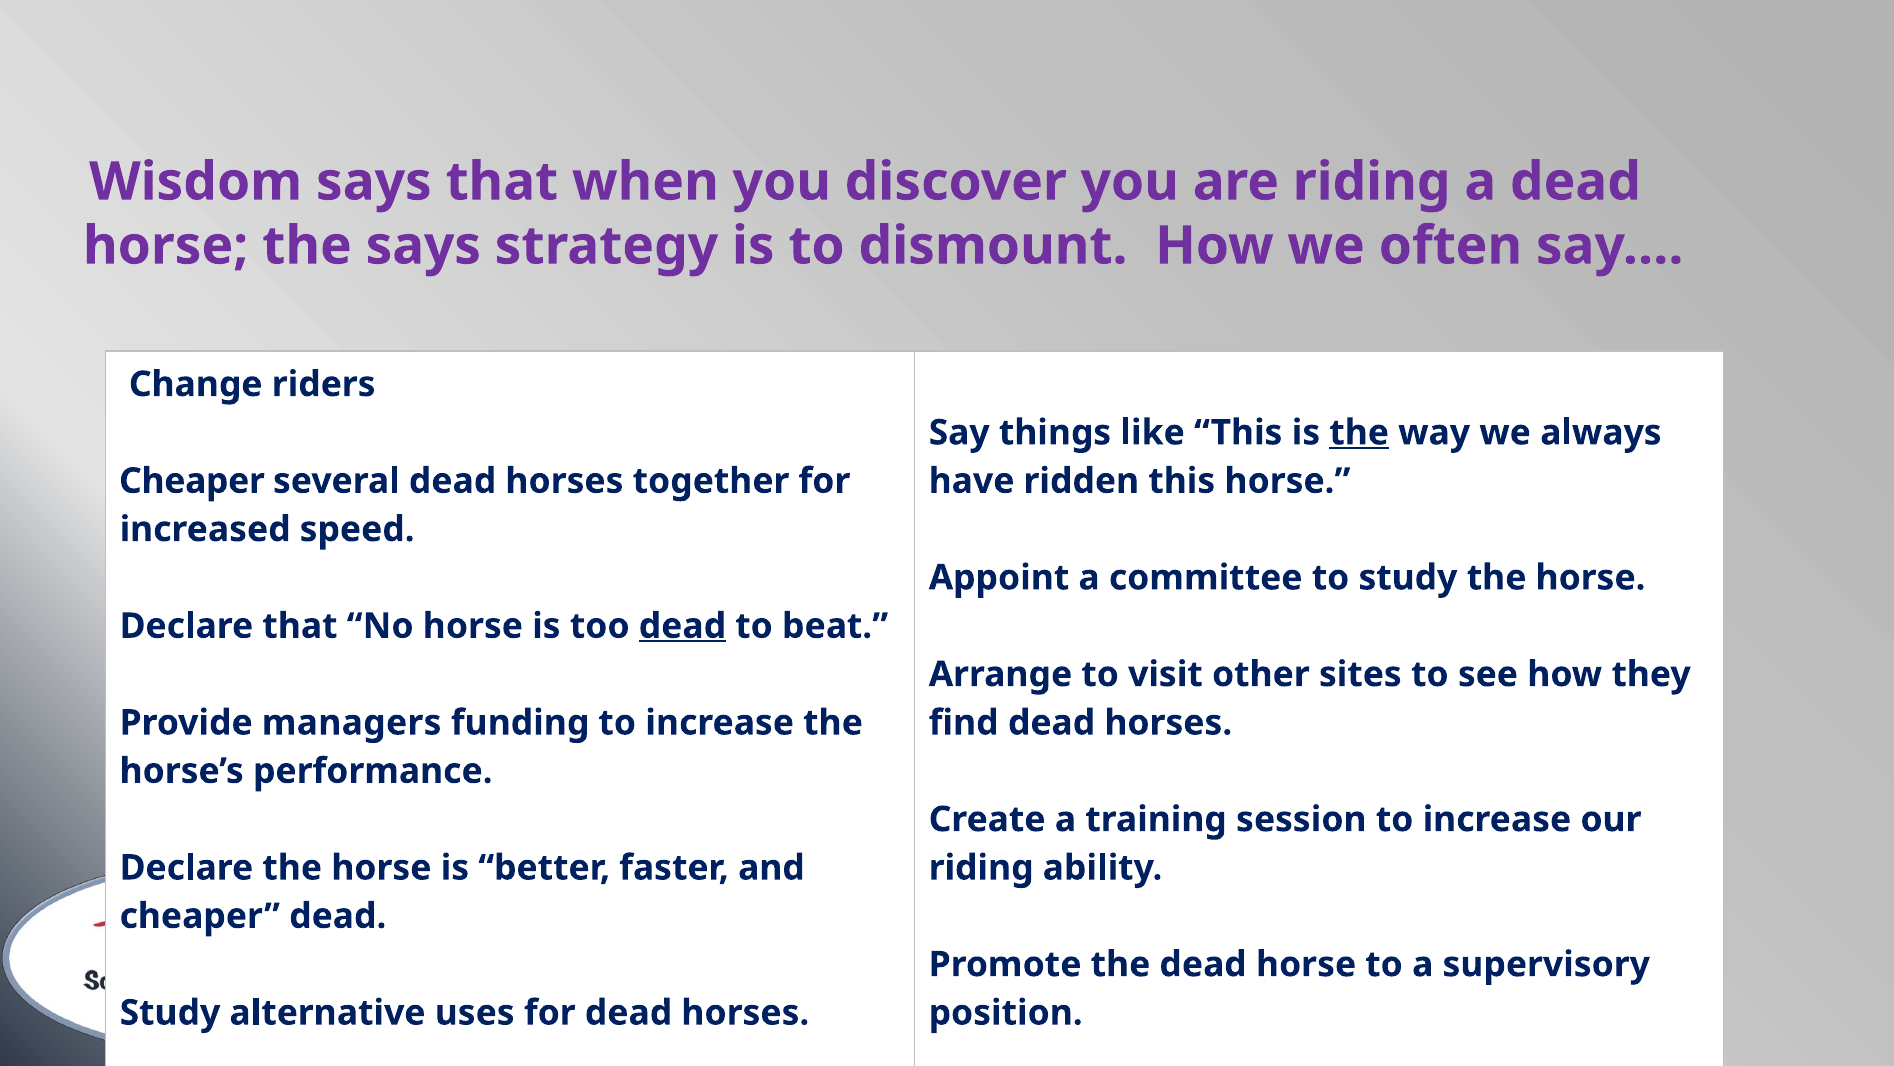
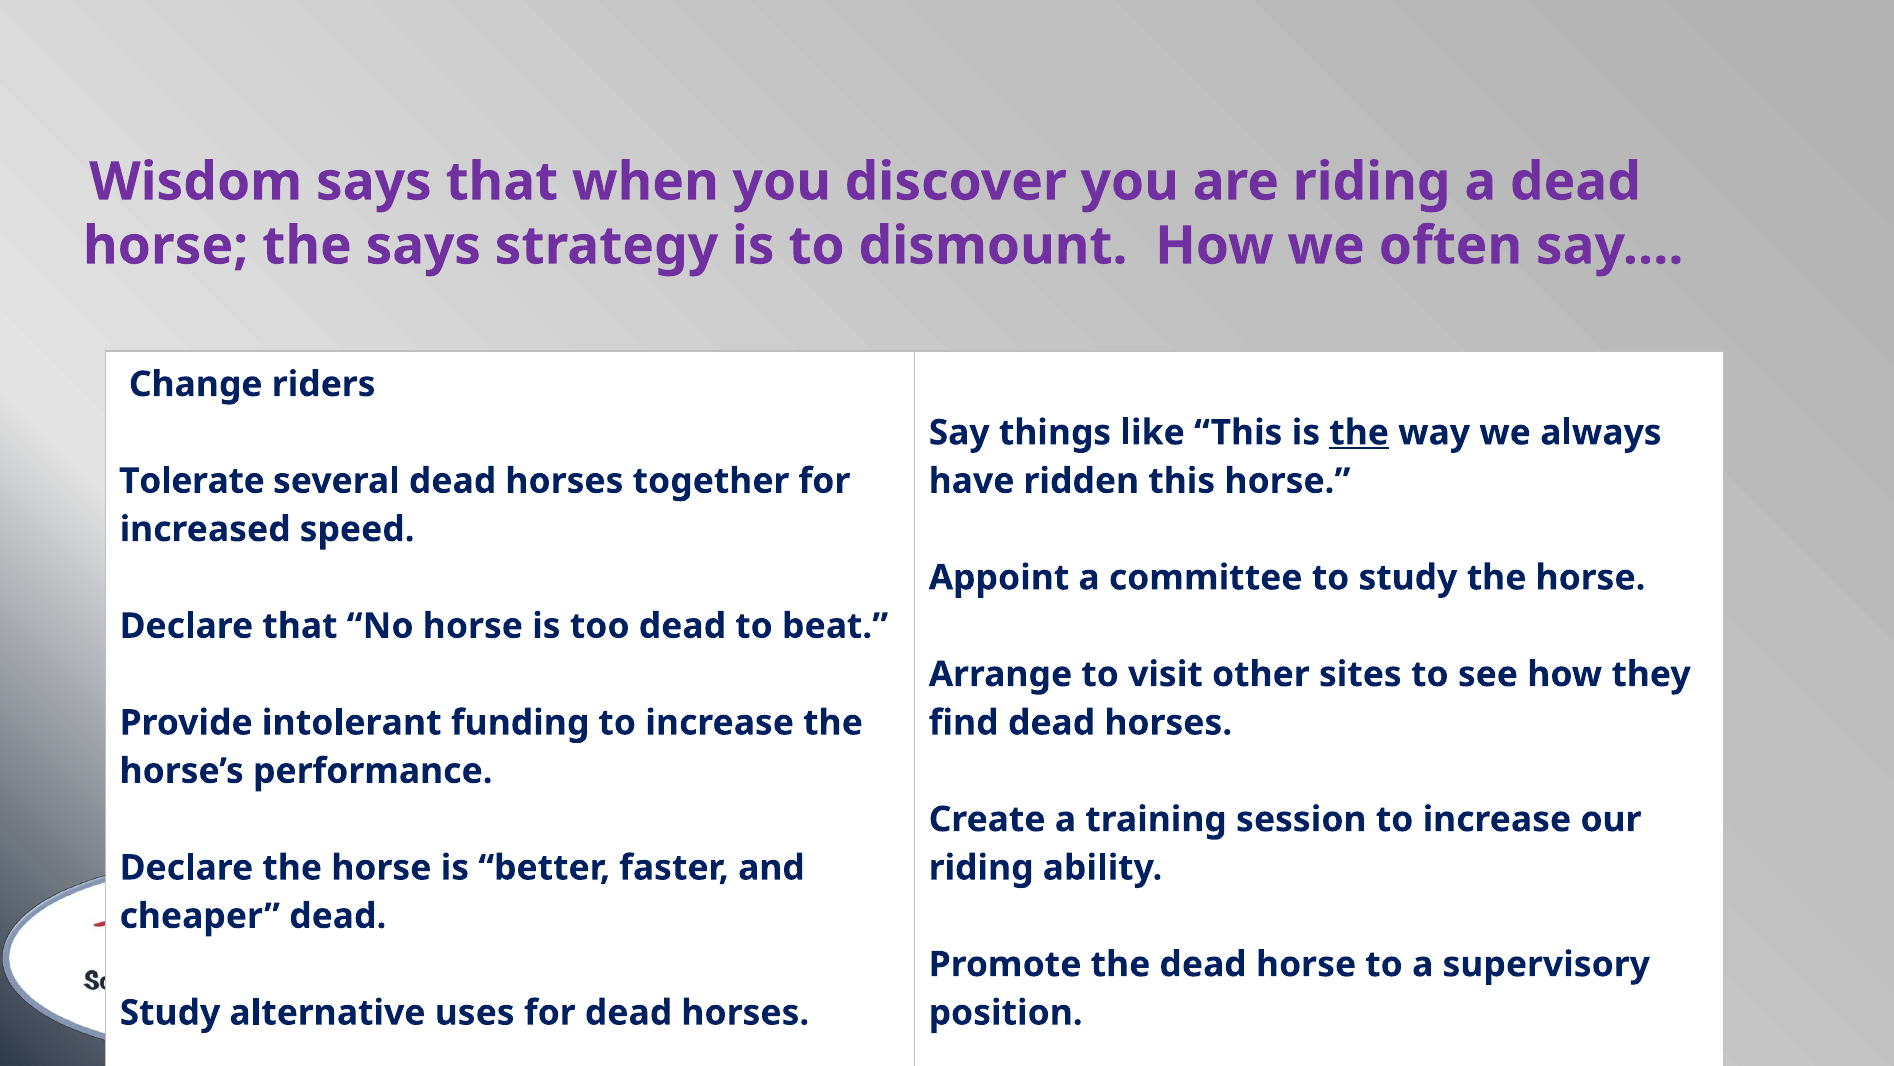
Cheaper at (192, 481): Cheaper -> Tolerate
dead at (682, 626) underline: present -> none
managers: managers -> intolerant
